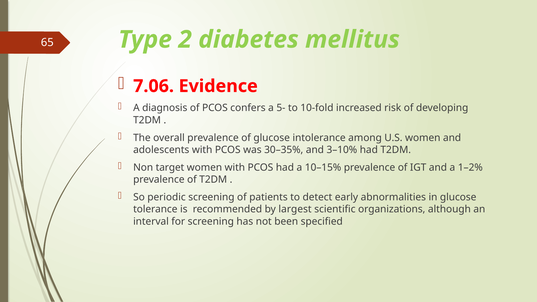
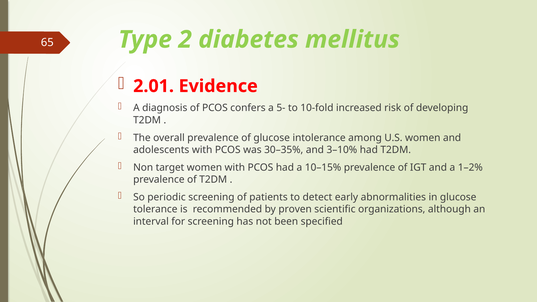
7.06: 7.06 -> 2.01
largest: largest -> proven
